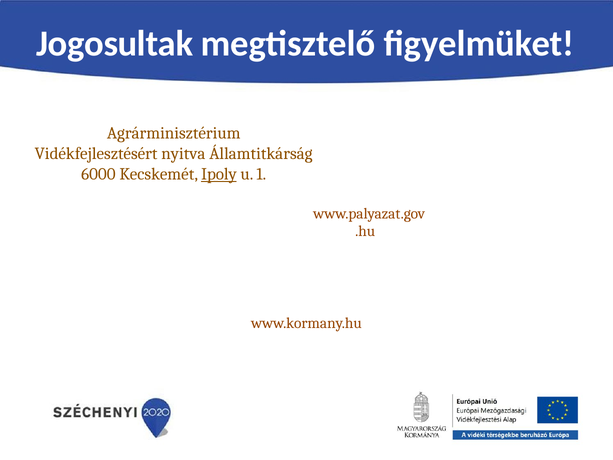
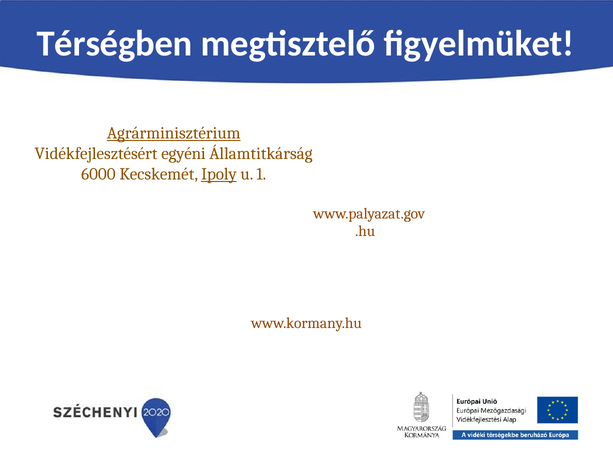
Jogosultak: Jogosultak -> Térségben
Agrárminisztérium underline: none -> present
nyitva: nyitva -> egyéni
